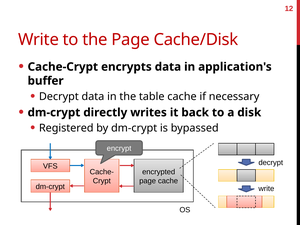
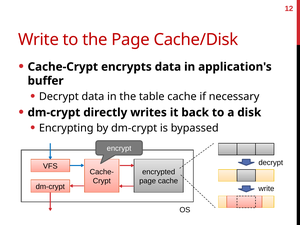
Registered: Registered -> Encrypting
